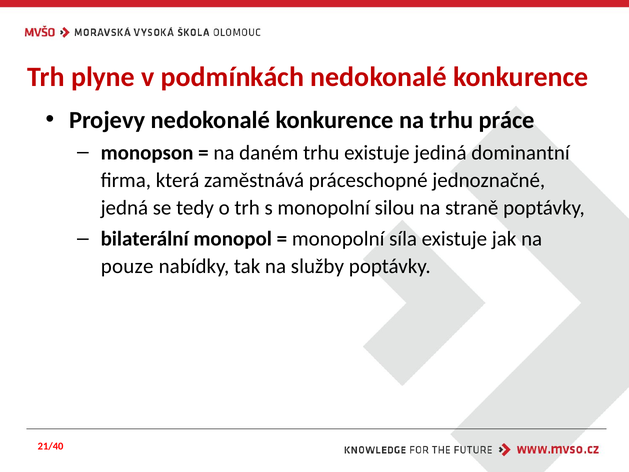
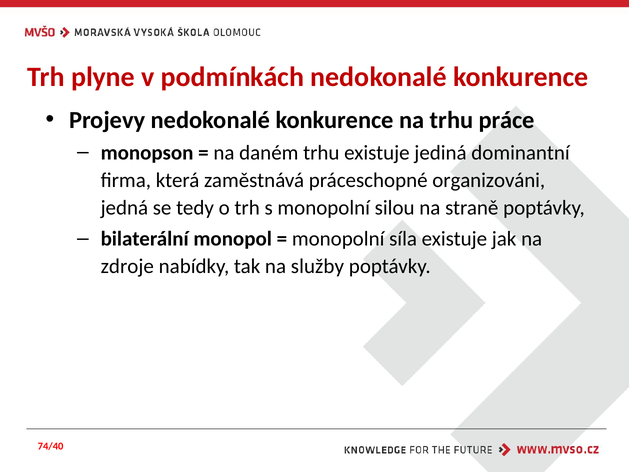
jednoznačné: jednoznačné -> organizováni
pouze: pouze -> zdroje
21/40: 21/40 -> 74/40
